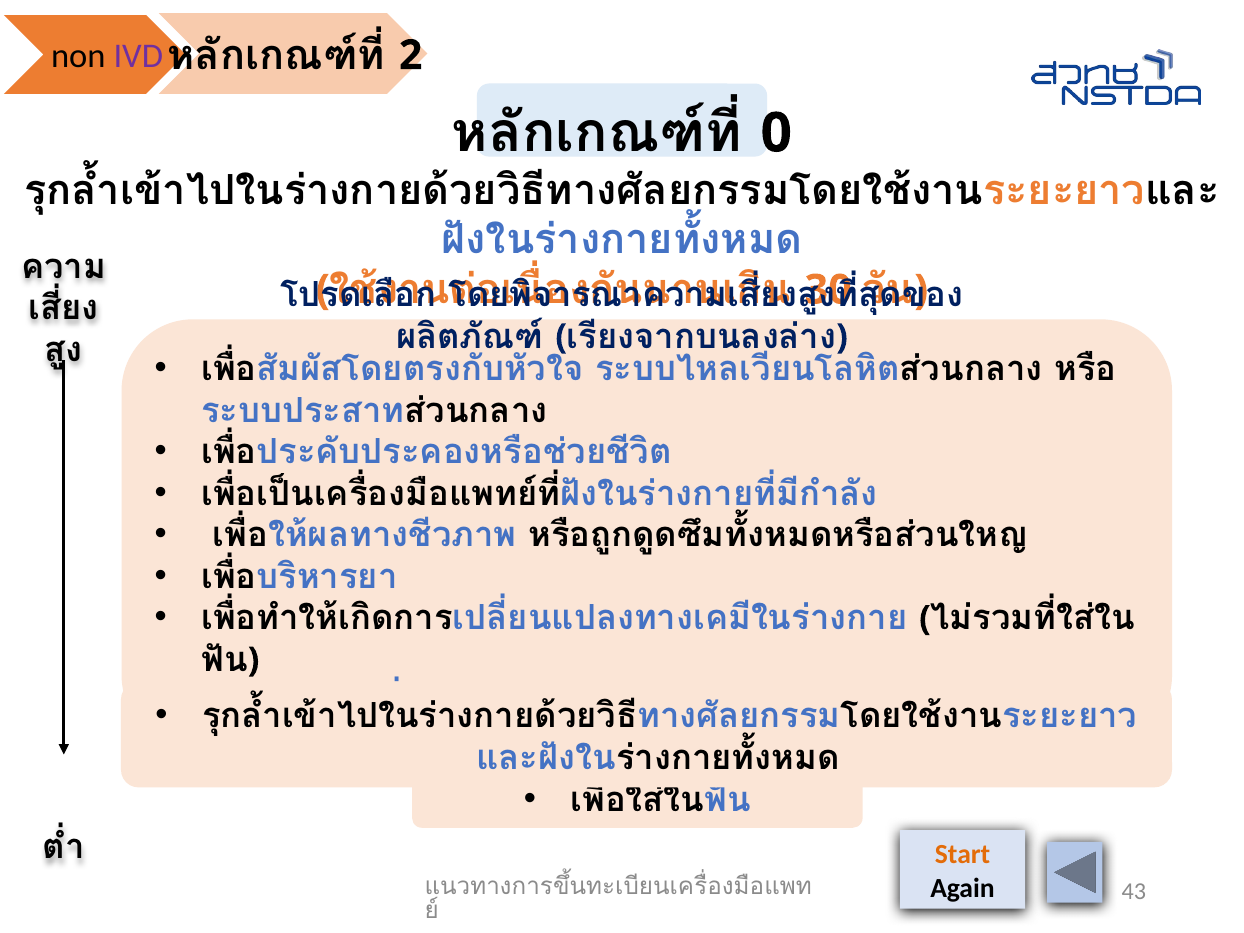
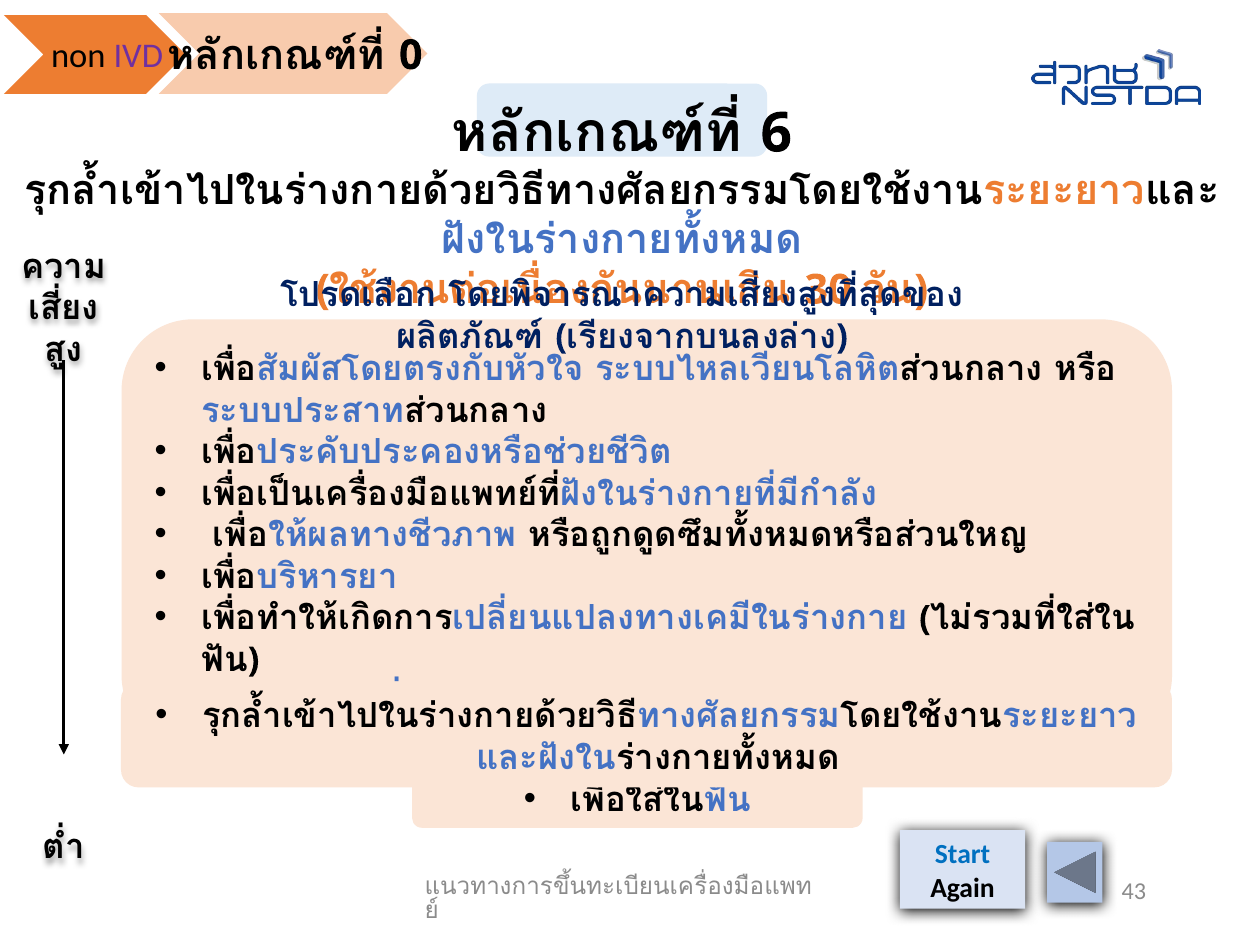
2: 2 -> 0
0: 0 -> 6
Start colour: orange -> blue
